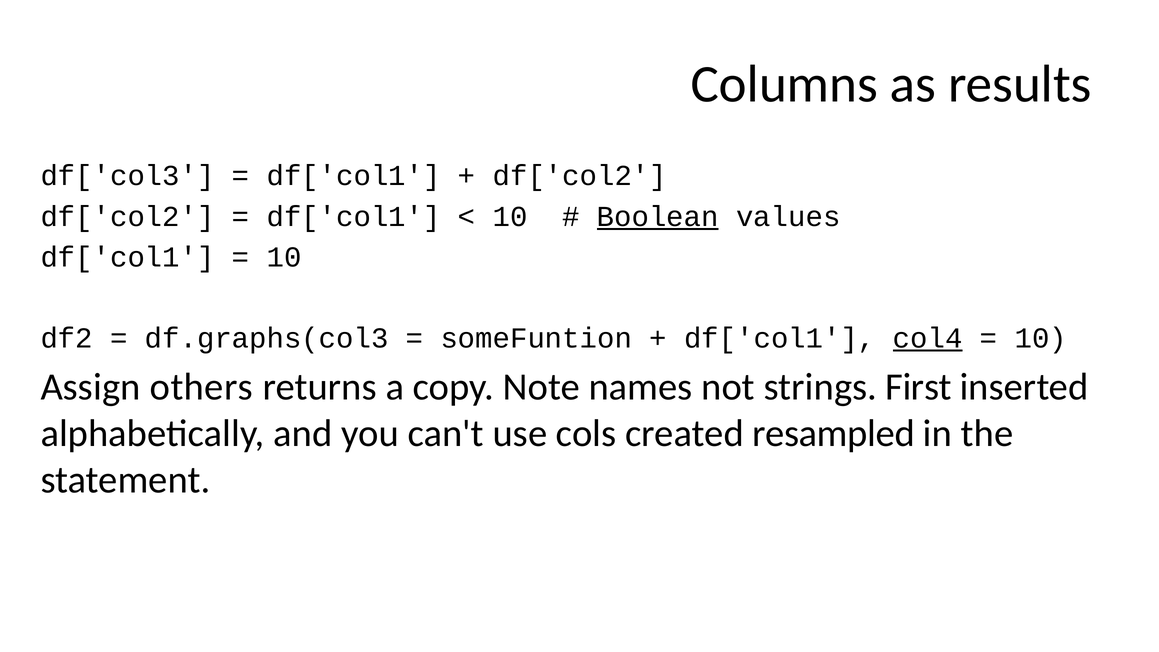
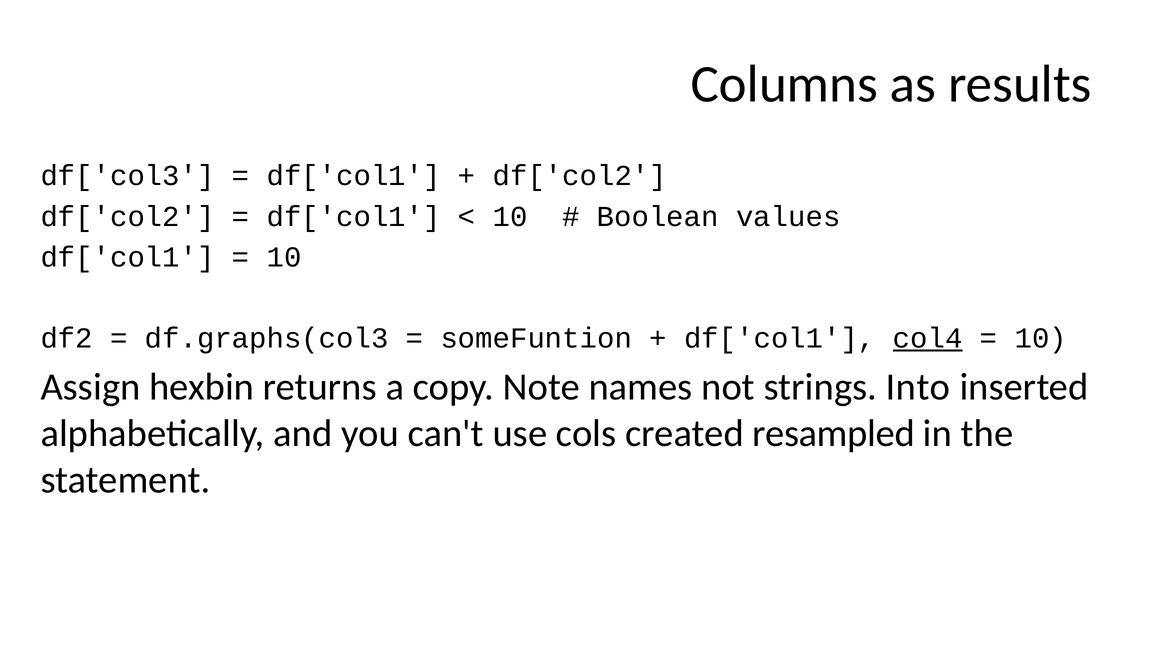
Boolean underline: present -> none
others: others -> hexbin
First: First -> Into
